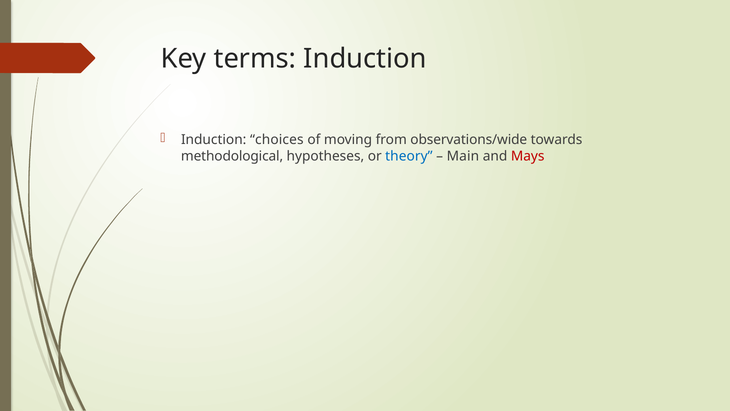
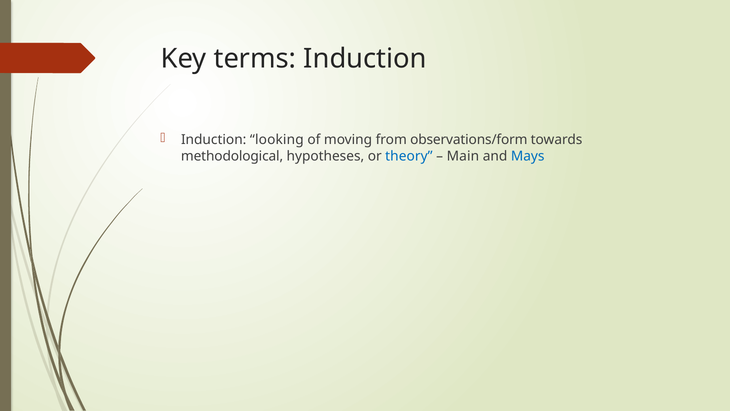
choices: choices -> looking
observations/wide: observations/wide -> observations/form
Mays colour: red -> blue
